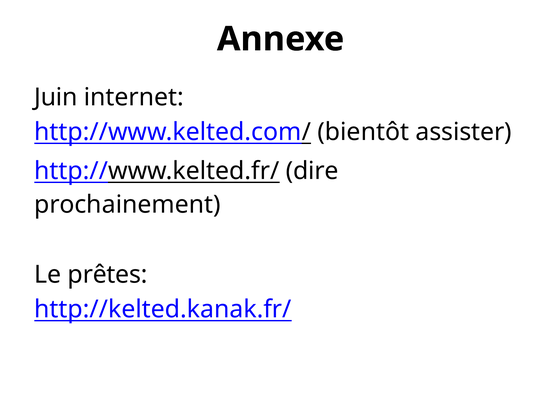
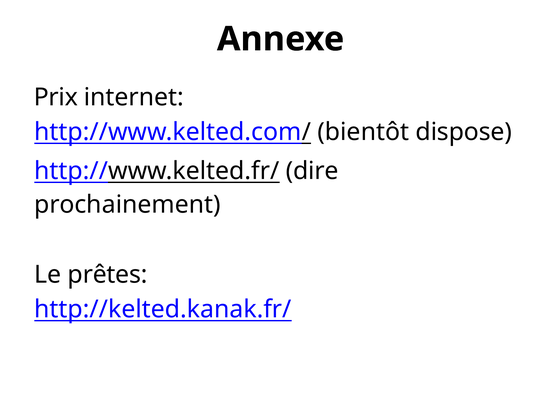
Juin: Juin -> Prix
assister: assister -> dispose
